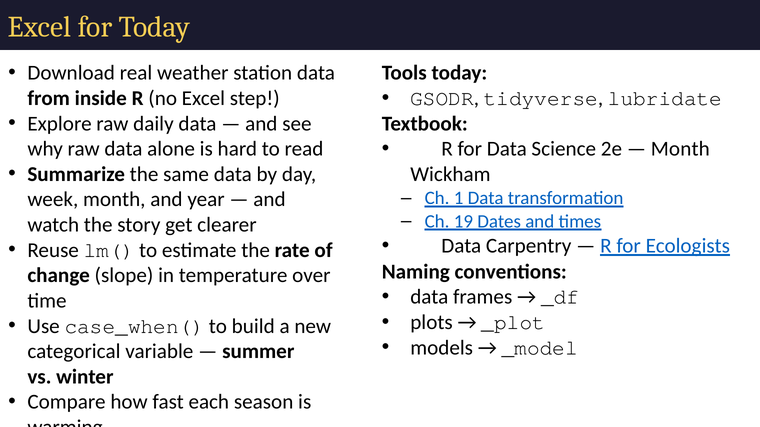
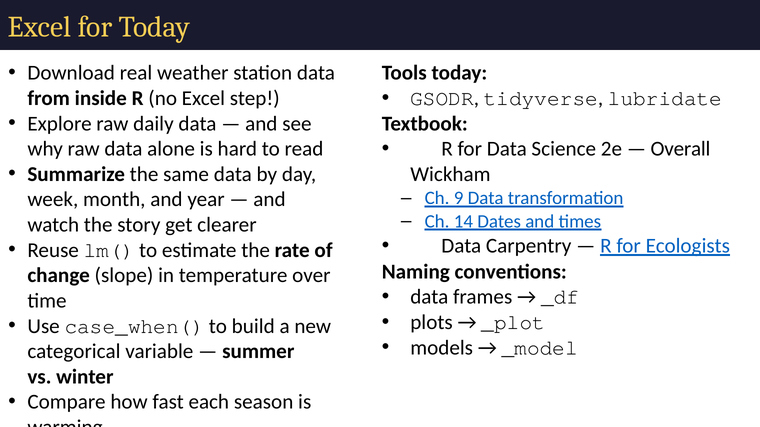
Month at (680, 149): Month -> Overall
1: 1 -> 9
19: 19 -> 14
